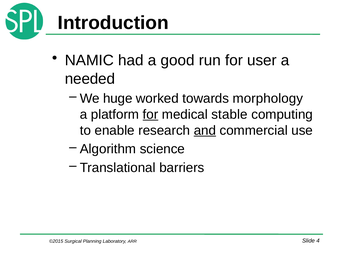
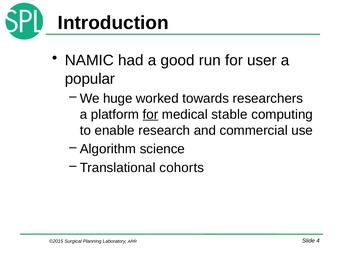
needed: needed -> popular
morphology: morphology -> researchers
and underline: present -> none
barriers: barriers -> cohorts
